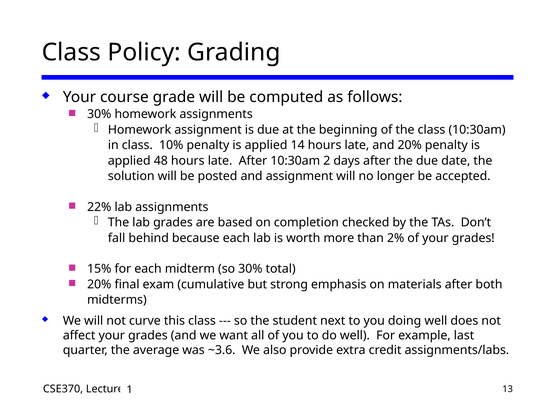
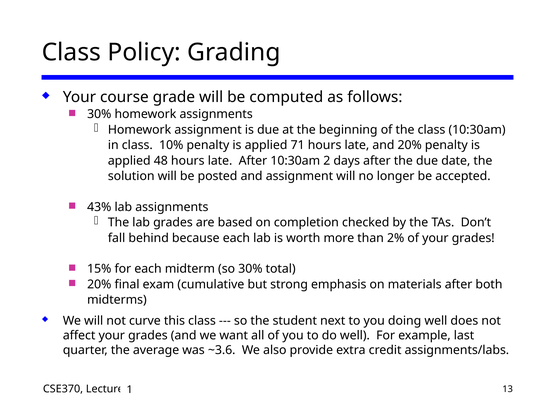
14: 14 -> 71
22%: 22% -> 43%
